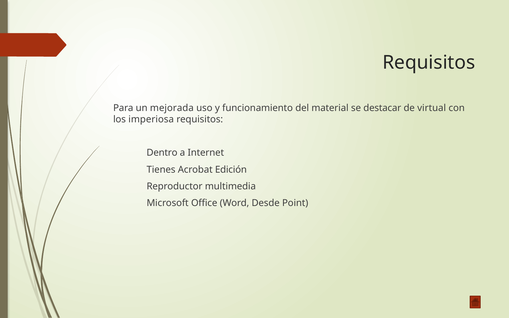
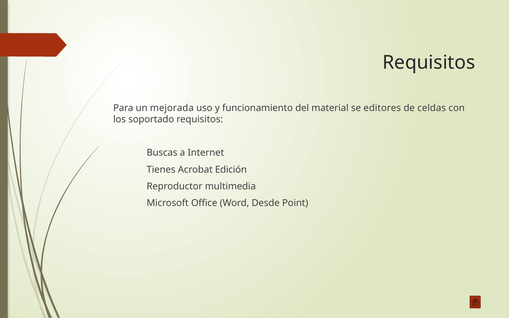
destacar: destacar -> editores
virtual: virtual -> celdas
imperiosa: imperiosa -> soportado
Dentro: Dentro -> Buscas
